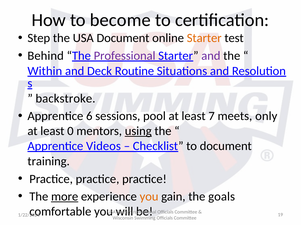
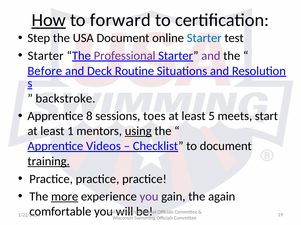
How underline: none -> present
become: become -> forward
Starter at (204, 38) colour: orange -> blue
Behind at (46, 56): Behind -> Starter
Within: Within -> Before
6: 6 -> 8
pool: pool -> toes
7: 7 -> 5
only: only -> start
0: 0 -> 1
training underline: none -> present
you at (149, 197) colour: orange -> purple
goals: goals -> again
